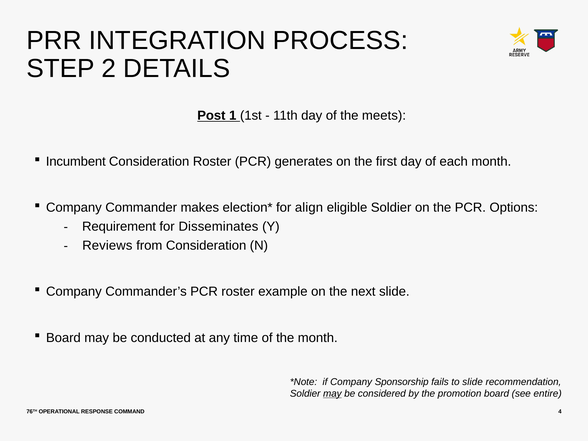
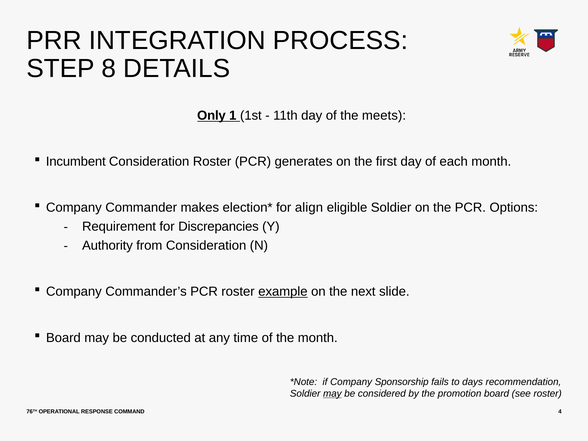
2: 2 -> 8
Post: Post -> Only
Disseminates: Disseminates -> Discrepancies
Reviews: Reviews -> Authority
example underline: none -> present
to slide: slide -> days
see entire: entire -> roster
